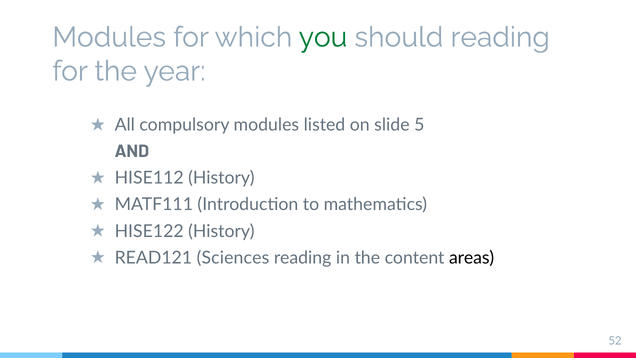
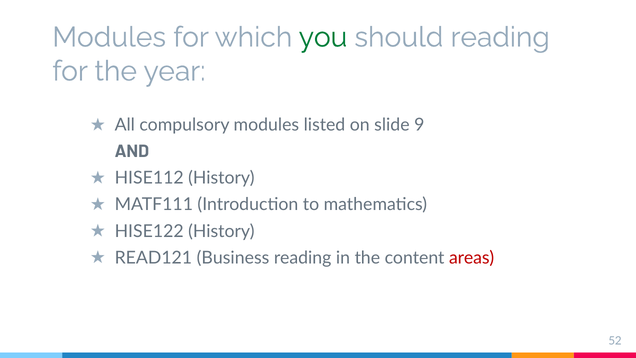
5: 5 -> 9
Sciences: Sciences -> Business
areas colour: black -> red
